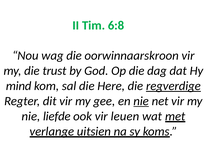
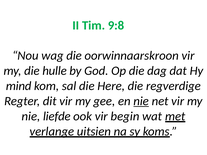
6:8: 6:8 -> 9:8
trust: trust -> hulle
regverdige underline: present -> none
leuen: leuen -> begin
